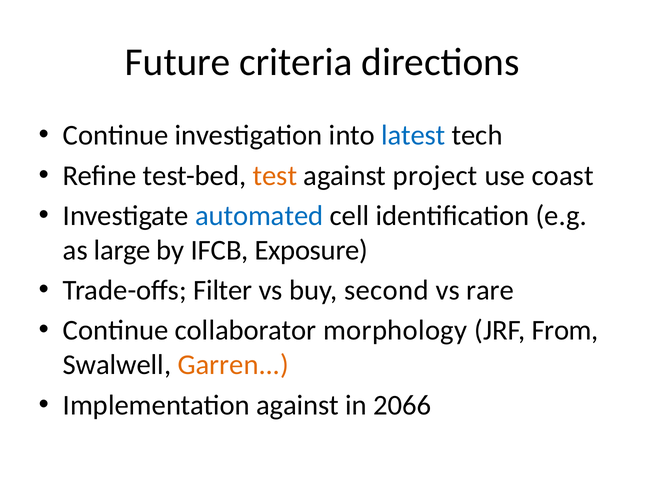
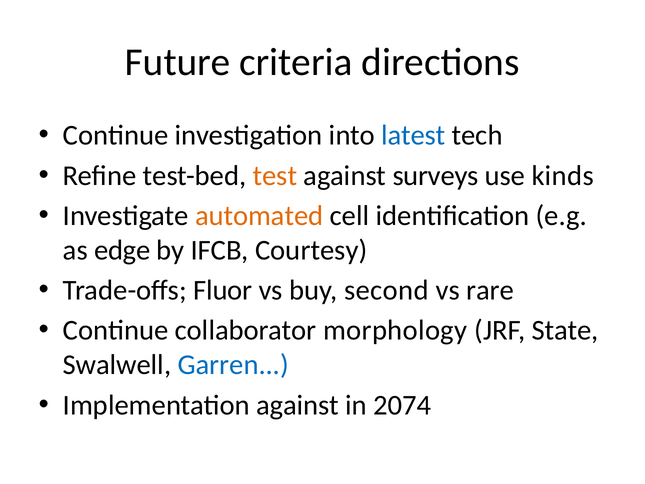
project: project -> surveys
coast: coast -> kinds
automated colour: blue -> orange
large: large -> edge
Exposure: Exposure -> Courtesy
Filter: Filter -> Fluor
From: From -> State
Garren colour: orange -> blue
2066: 2066 -> 2074
